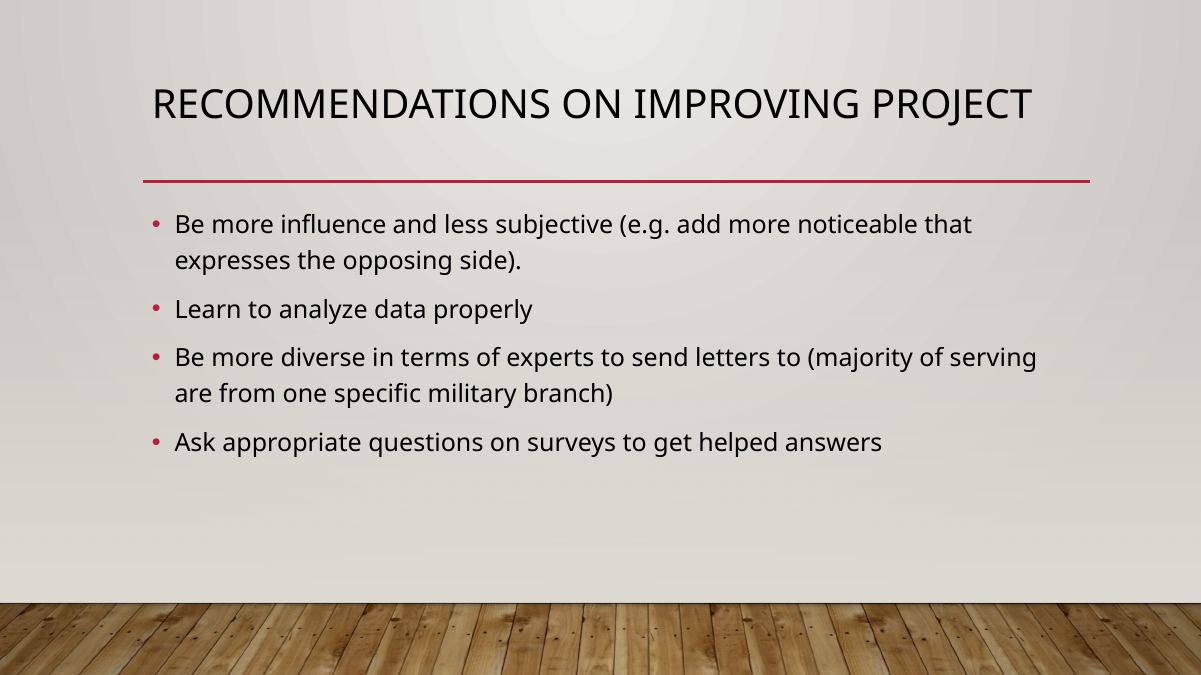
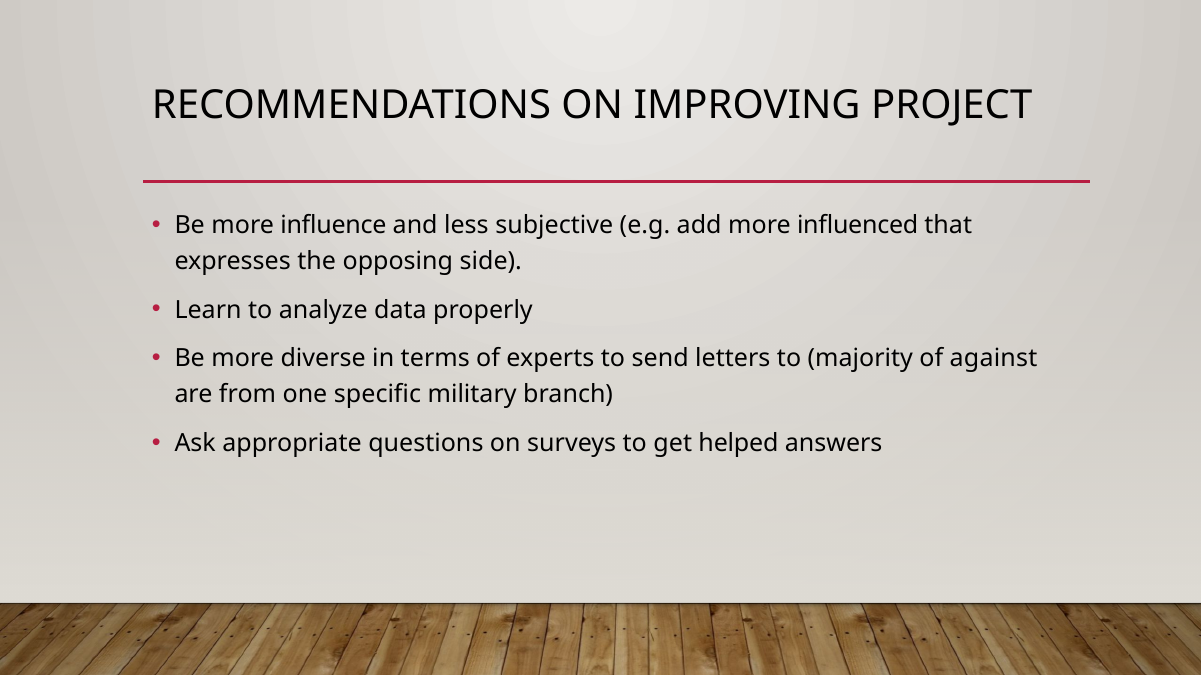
noticeable: noticeable -> influenced
serving: serving -> against
